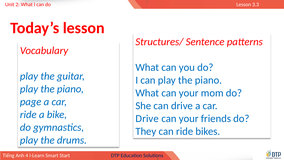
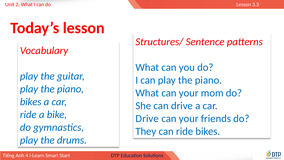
page at (31, 102): page -> bikes
